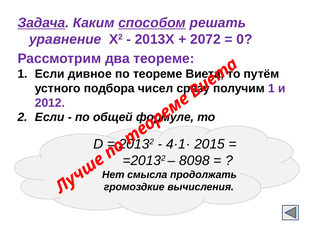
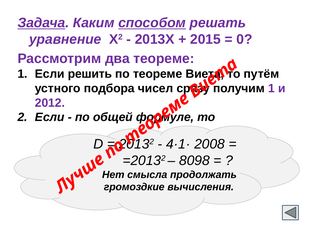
2072: 2072 -> 2015
дивное: дивное -> решить
2015: 2015 -> 2008
